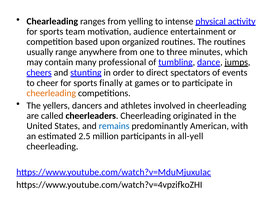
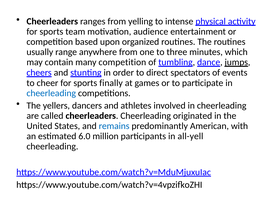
Chearleading at (52, 21): Chearleading -> Cheerleaders
many professional: professional -> competition
cheerleading at (51, 93) colour: orange -> blue
2.5: 2.5 -> 6.0
